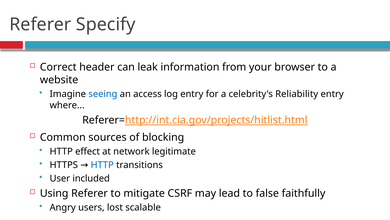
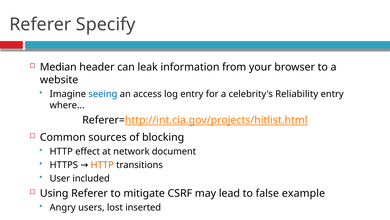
Correct: Correct -> Median
legitimate: legitimate -> document
HTTP at (102, 165) colour: blue -> orange
faithfully: faithfully -> example
scalable: scalable -> inserted
